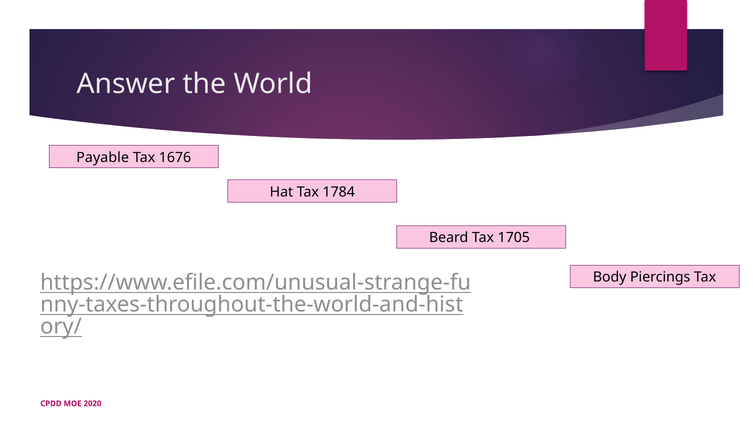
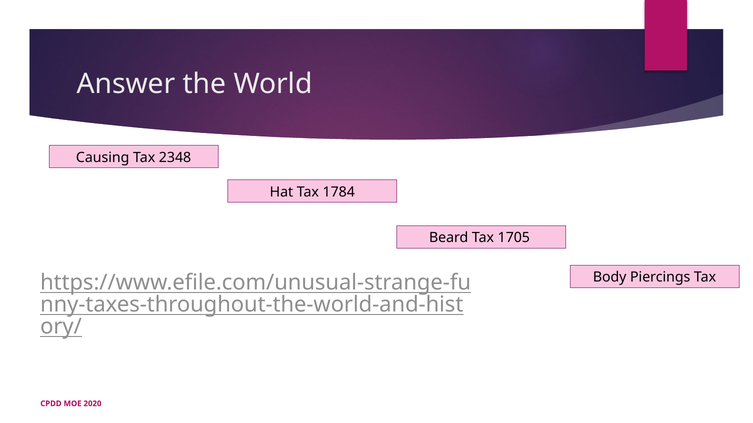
Payable: Payable -> Causing
1676: 1676 -> 2348
